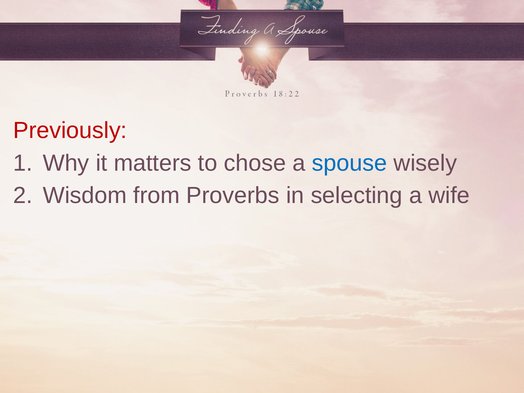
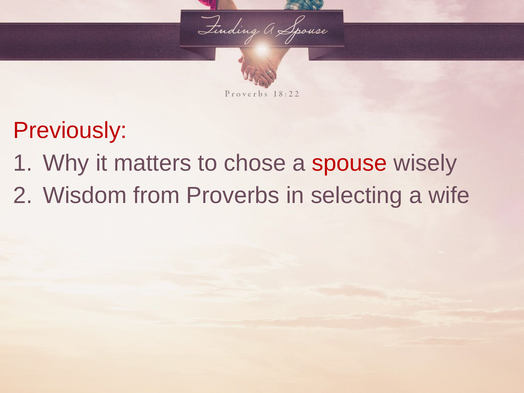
spouse colour: blue -> red
